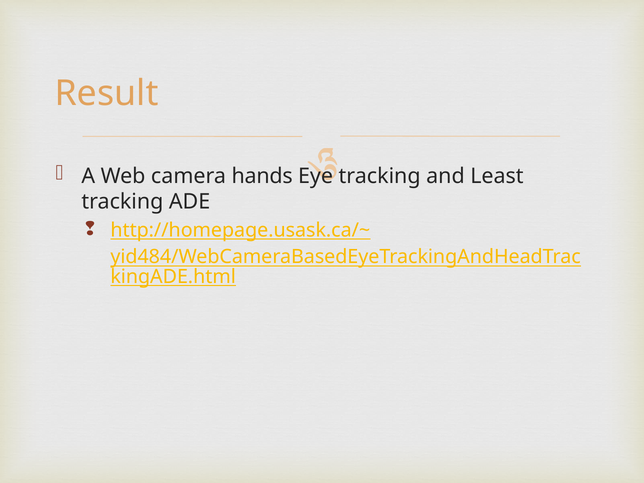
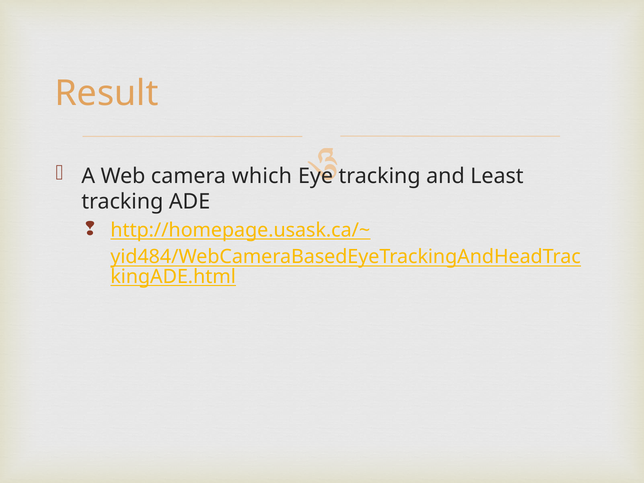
hands: hands -> which
